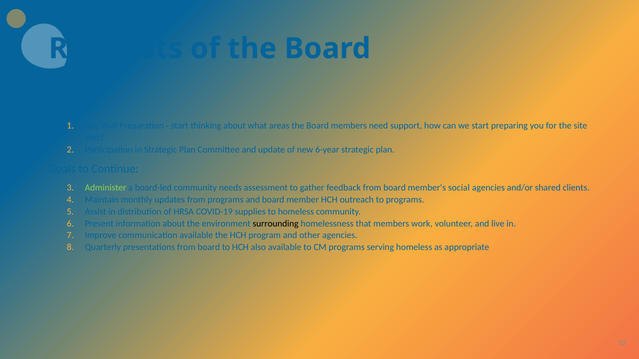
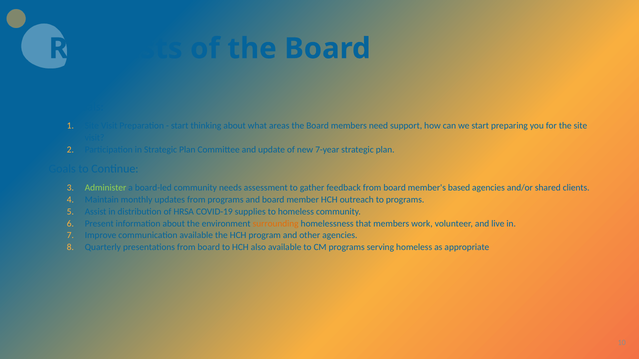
6-year: 6-year -> 7-year
social: social -> based
surrounding colour: black -> orange
